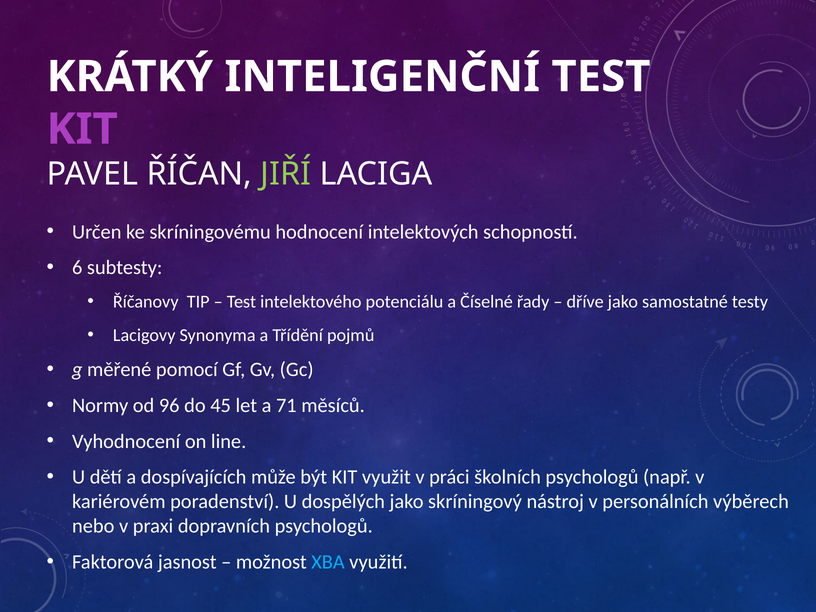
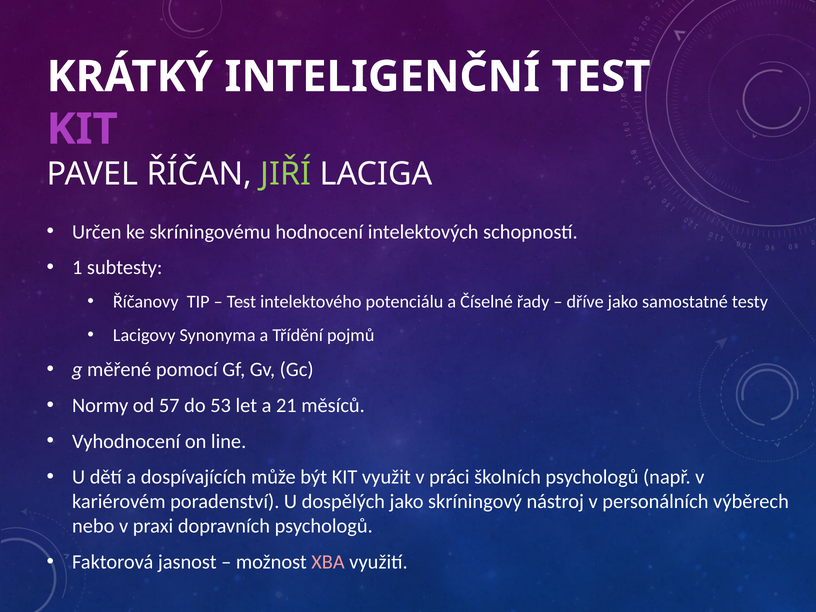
6: 6 -> 1
96: 96 -> 57
45: 45 -> 53
71: 71 -> 21
XBA colour: light blue -> pink
